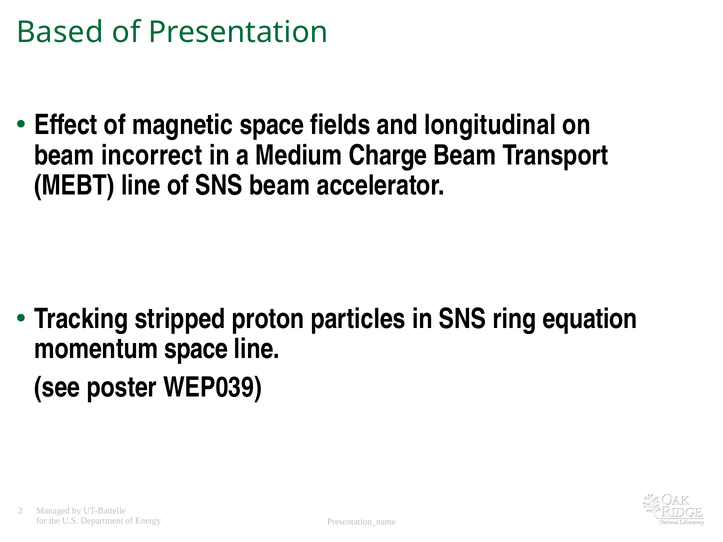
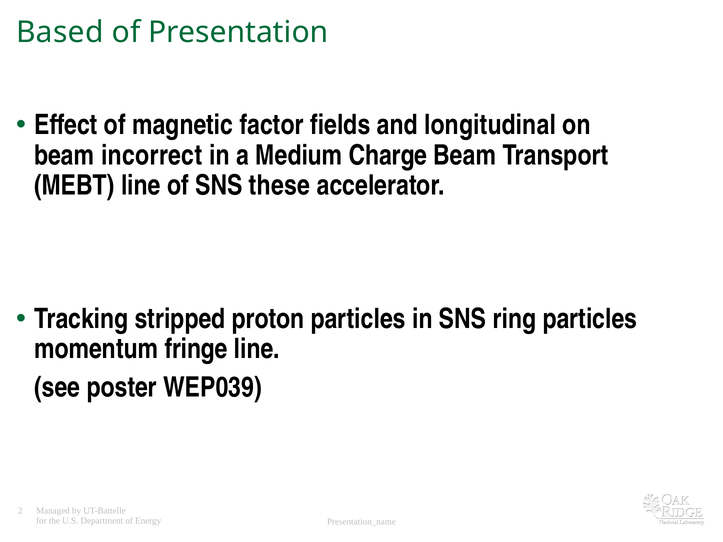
magnetic space: space -> factor
SNS beam: beam -> these
ring equation: equation -> particles
momentum space: space -> fringe
